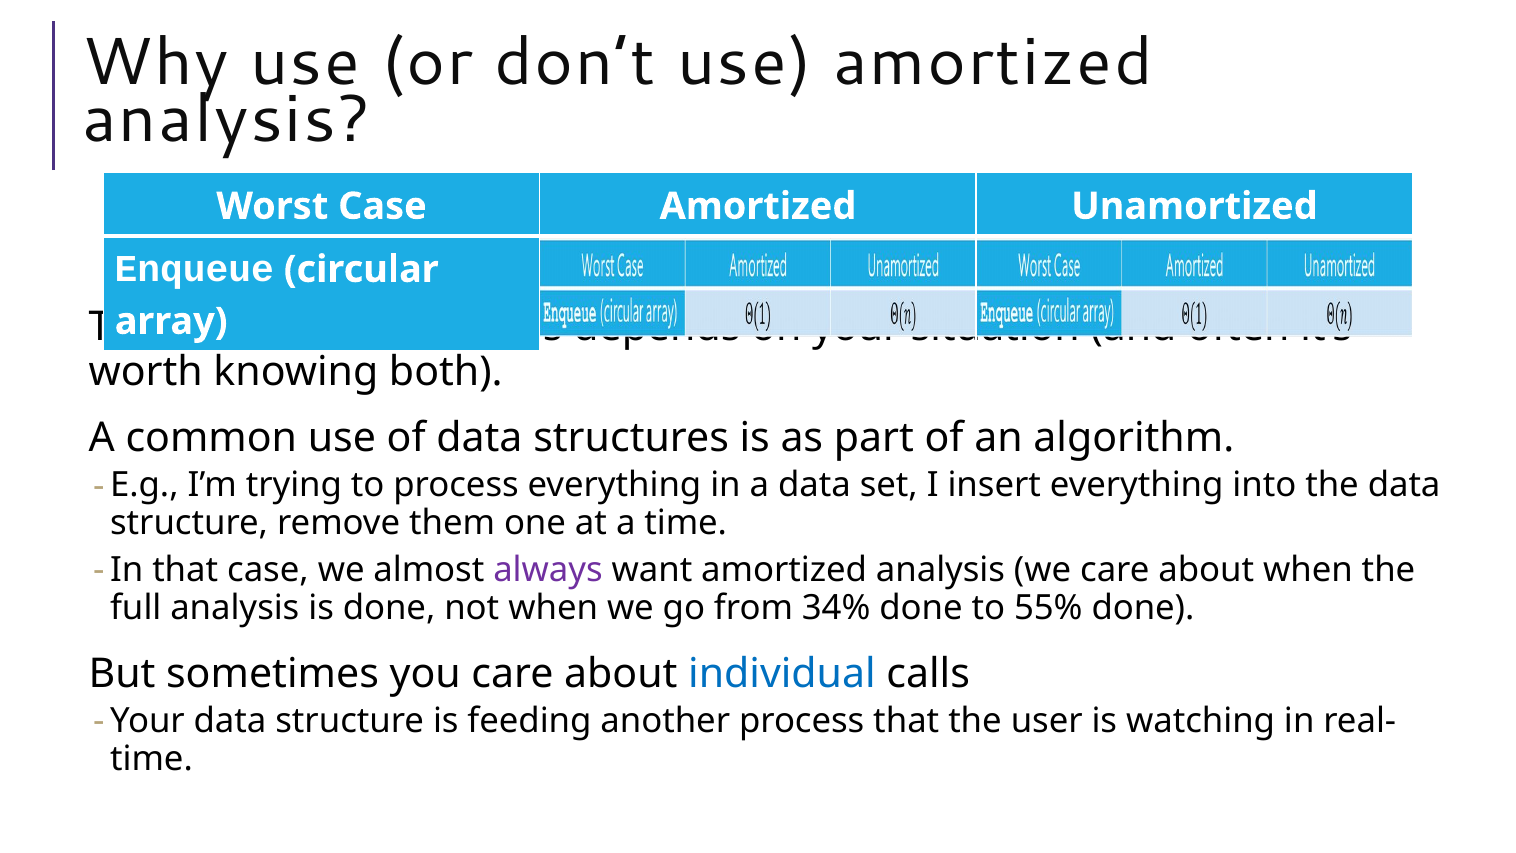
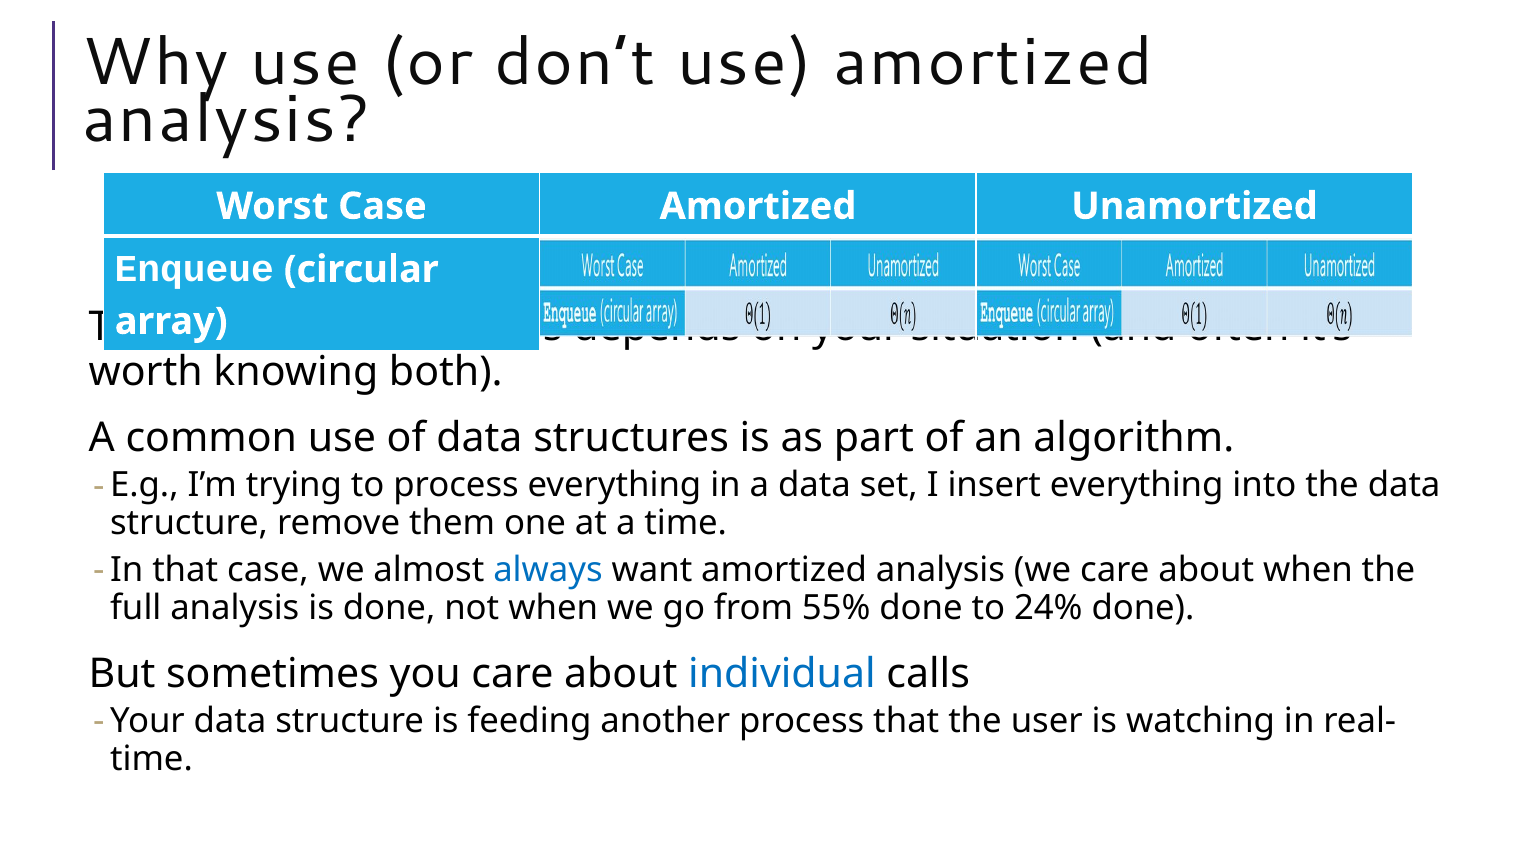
always colour: purple -> blue
34%: 34% -> 55%
55%: 55% -> 24%
